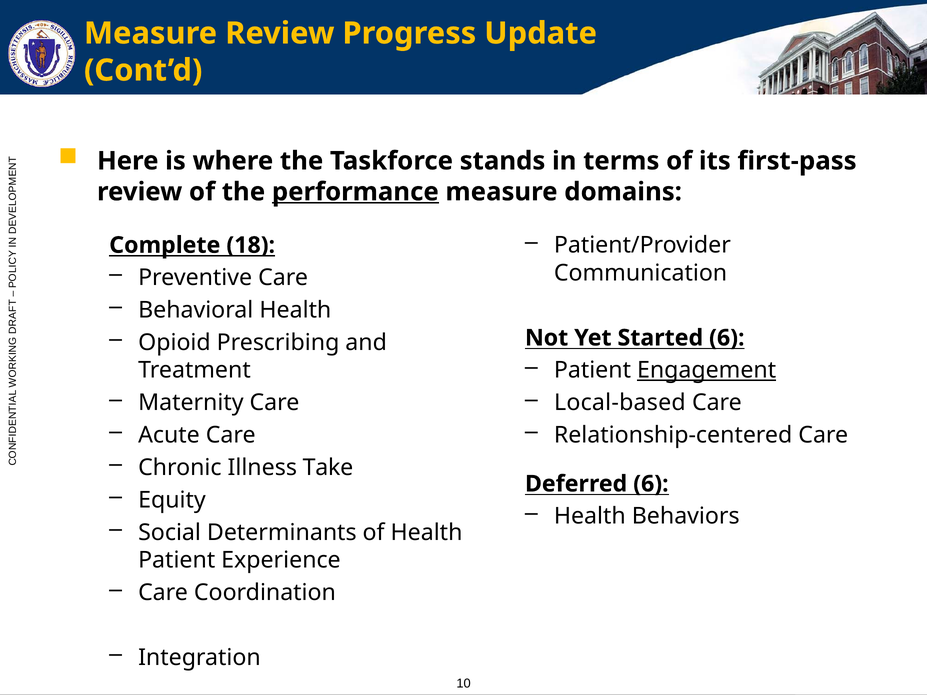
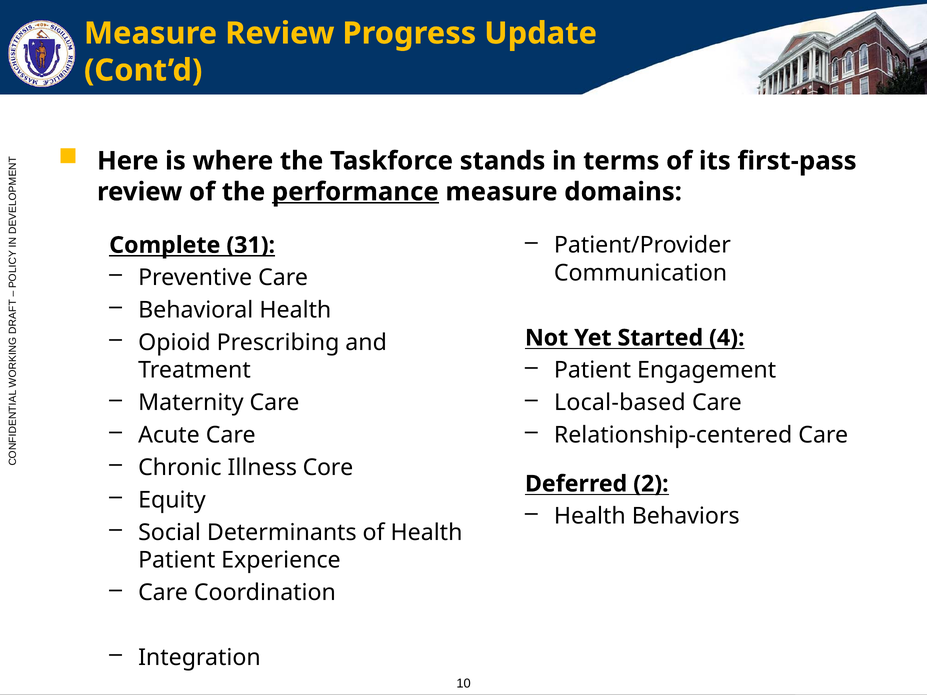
18: 18 -> 31
Started 6: 6 -> 4
Engagement underline: present -> none
Take: Take -> Core
Deferred 6: 6 -> 2
